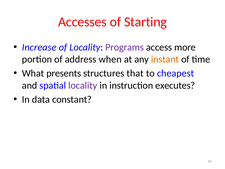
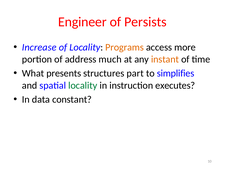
Accesses: Accesses -> Engineer
Starting: Starting -> Persists
Programs colour: purple -> orange
when: when -> much
that: that -> part
cheapest: cheapest -> simplifies
locality at (83, 85) colour: purple -> green
